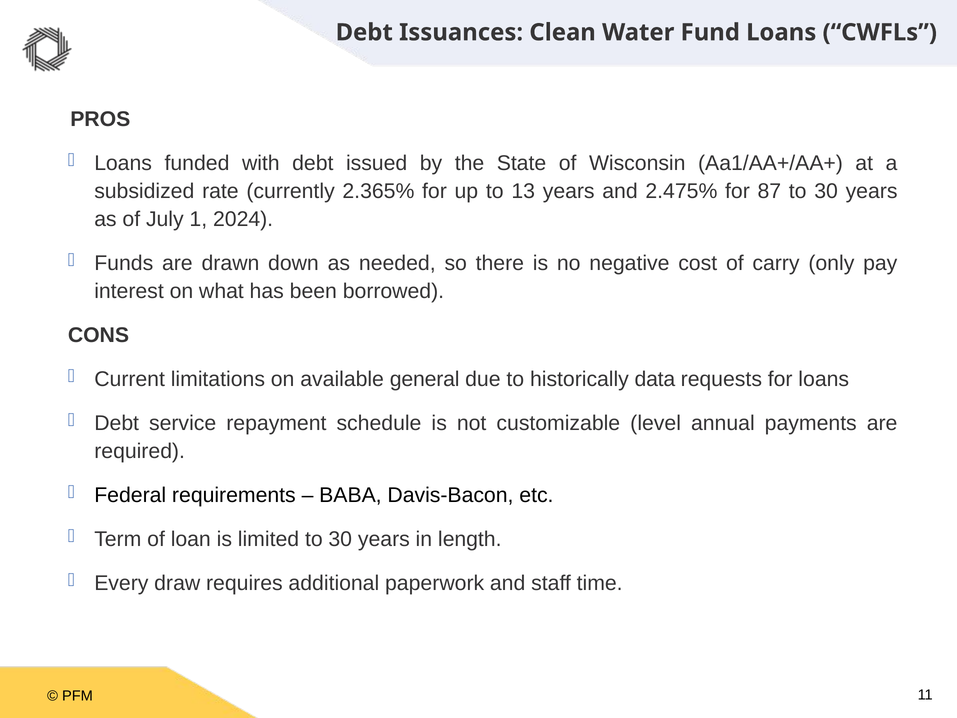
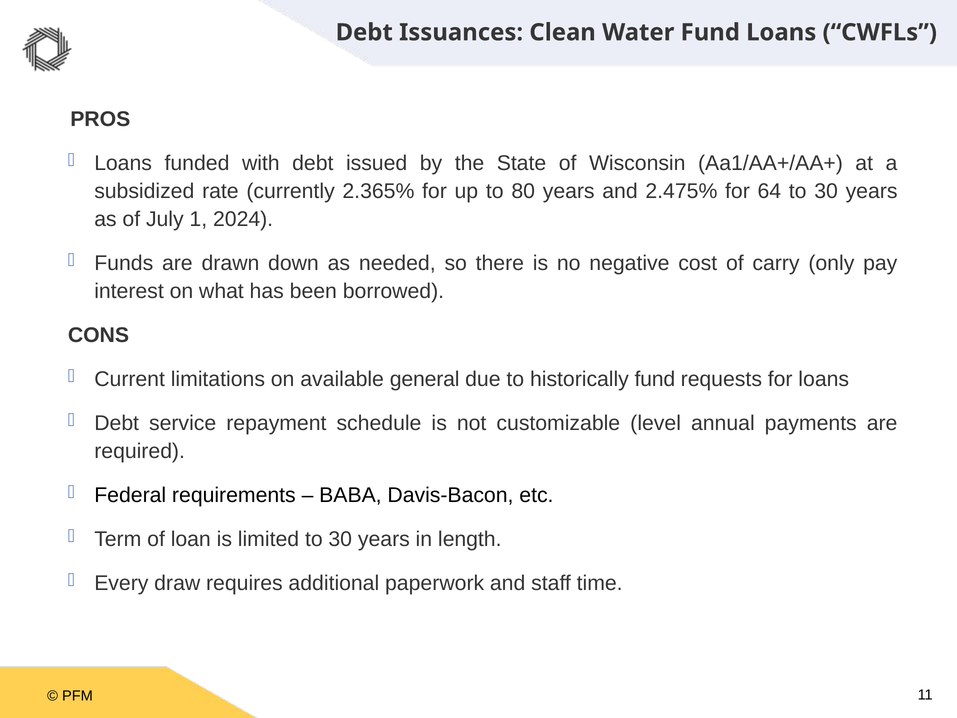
13: 13 -> 80
87: 87 -> 64
historically data: data -> fund
